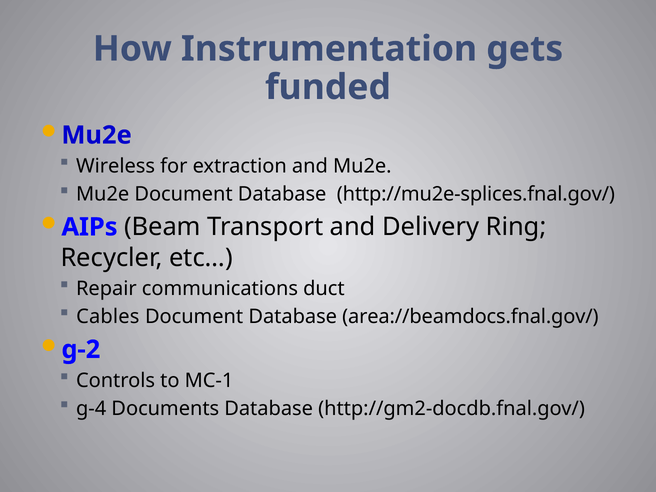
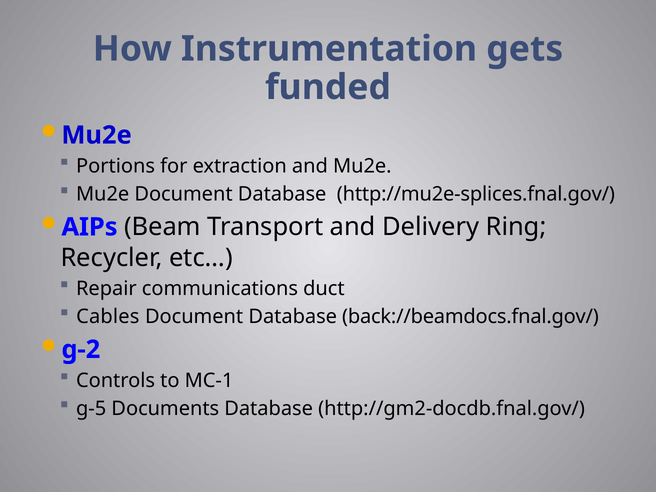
Wireless: Wireless -> Portions
area://beamdocs.fnal.gov/: area://beamdocs.fnal.gov/ -> back://beamdocs.fnal.gov/
g-4: g-4 -> g-5
